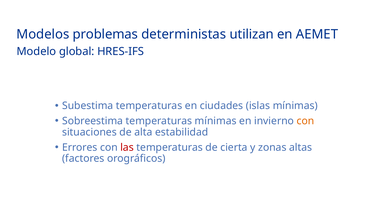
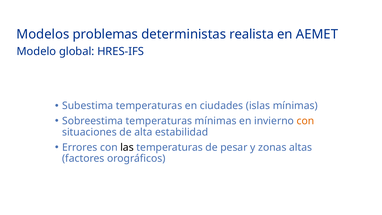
utilizan: utilizan -> realista
las colour: red -> black
cierta: cierta -> pesar
